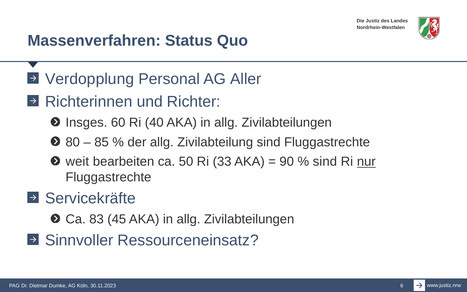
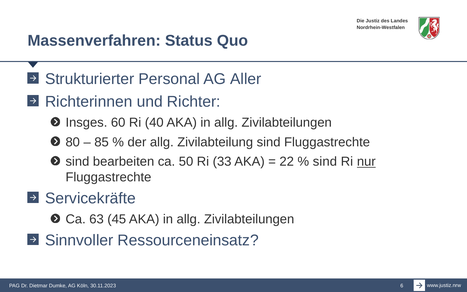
Verdopplung: Verdopplung -> Strukturierter
weit at (77, 162): weit -> sind
90: 90 -> 22
83: 83 -> 63
